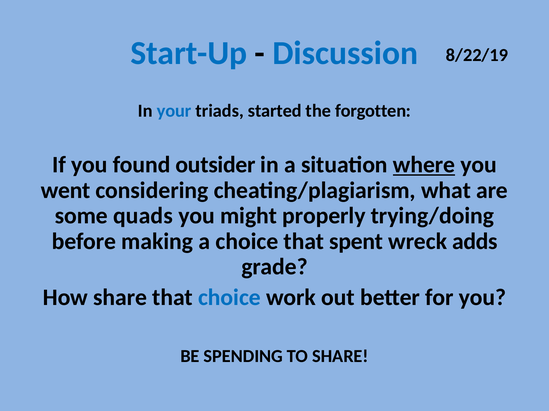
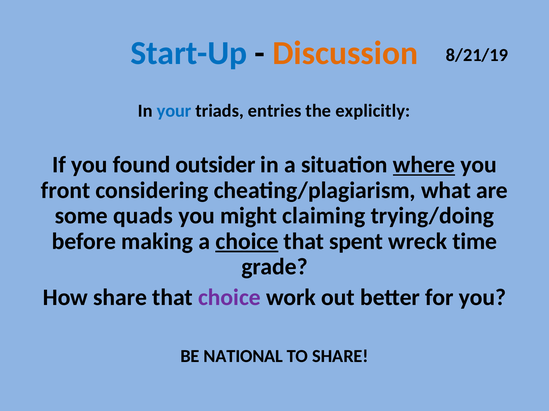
Discussion colour: blue -> orange
8/22/19: 8/22/19 -> 8/21/19
started: started -> entries
forgotten: forgotten -> explicitly
went: went -> front
properly: properly -> claiming
choice at (247, 242) underline: none -> present
adds: adds -> time
choice at (229, 298) colour: blue -> purple
SPENDING: SPENDING -> NATIONAL
